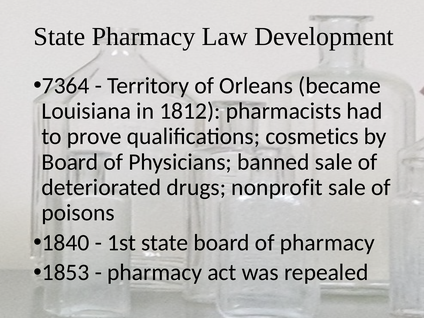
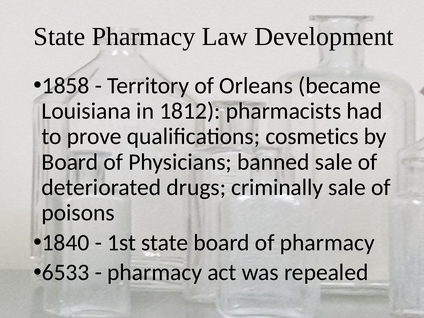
7364: 7364 -> 1858
nonprofit: nonprofit -> criminally
1853: 1853 -> 6533
